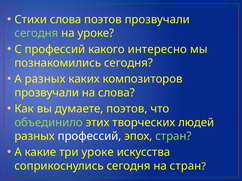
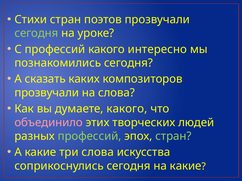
Стихи слова: слова -> стран
А разных: разных -> сказать
думаете поэтов: поэтов -> какого
объединило colour: light green -> pink
профессий at (90, 137) colour: white -> light green
три уроке: уроке -> слова
на стран: стран -> какие
